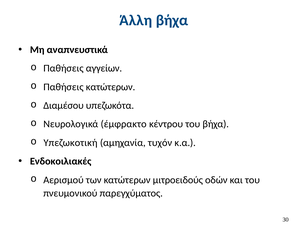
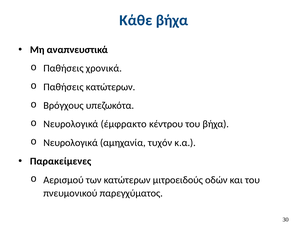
Άλλη: Άλλη -> Κάθε
αγγείων: αγγείων -> χρονικά
Διαμέσου: Διαμέσου -> Βρόγχους
Υπεζωκοτική at (71, 143): Υπεζωκοτική -> Νευρολογικά
Ενδοκοιλιακές: Ενδοκοιλιακές -> Παρακείμενες
